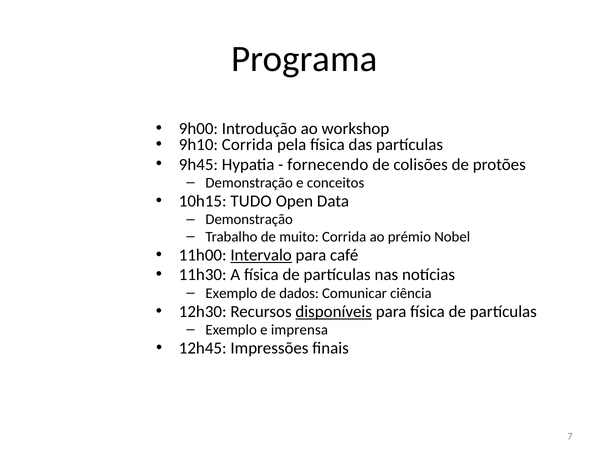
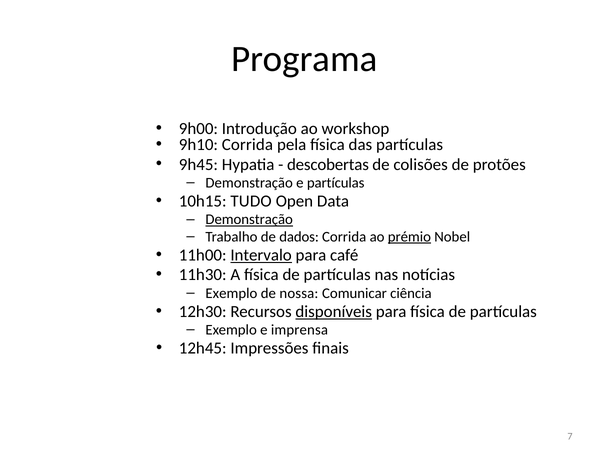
fornecendo: fornecendo -> descobertas
e conceitos: conceitos -> partículas
Demonstração at (249, 219) underline: none -> present
muito: muito -> dados
prémio underline: none -> present
dados: dados -> nossa
